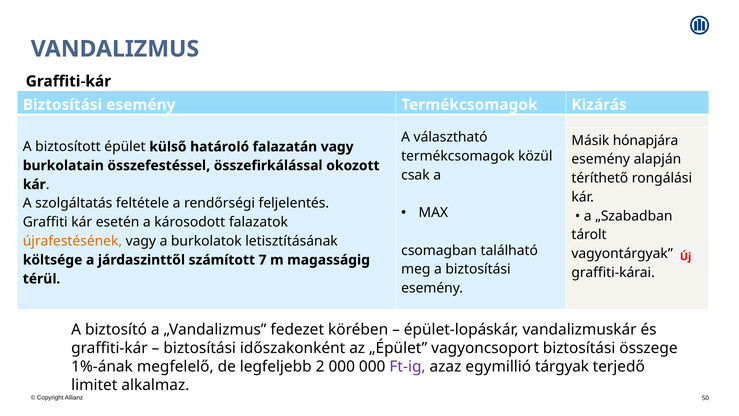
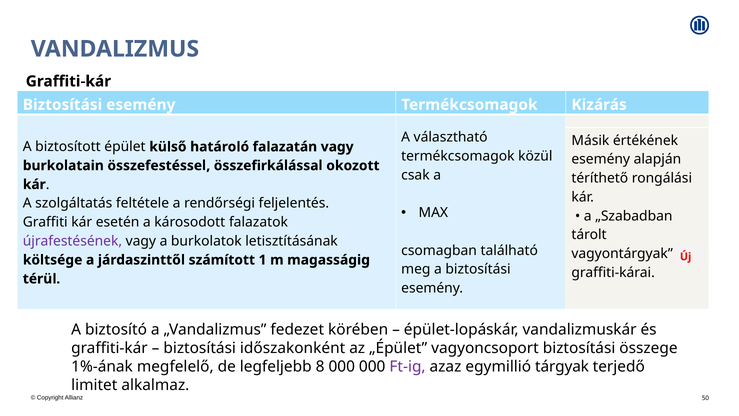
hónapjára: hónapjára -> értékének
újrafestésének colour: orange -> purple
7: 7 -> 1
2: 2 -> 8
